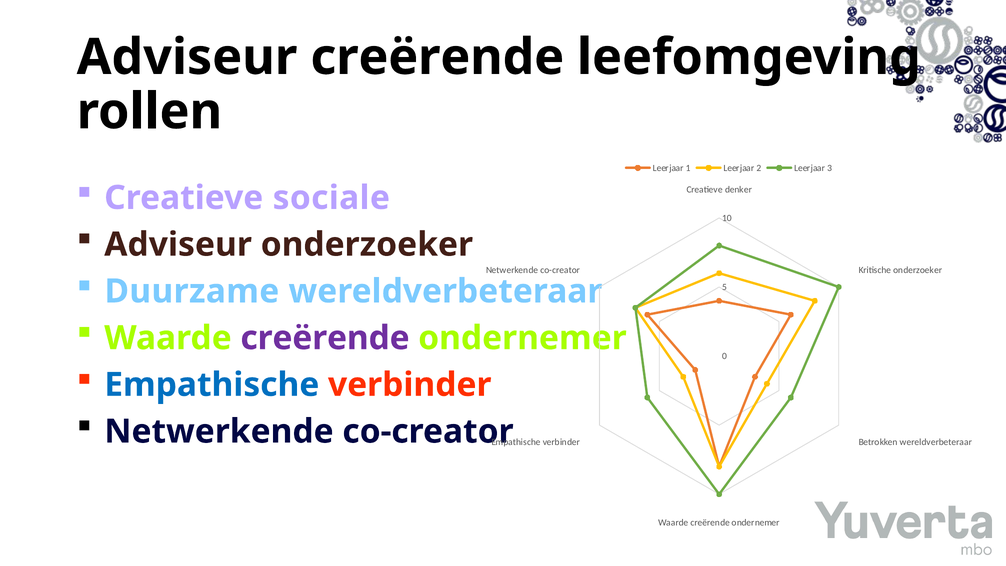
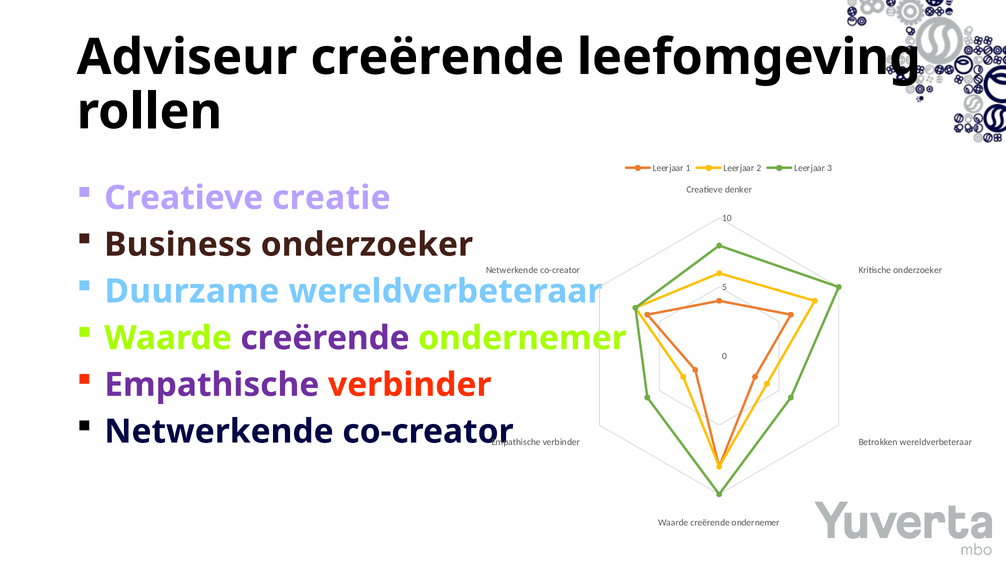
sociale: sociale -> creatie
Adviseur at (178, 245): Adviseur -> Business
Empathische at (212, 385) colour: blue -> purple
